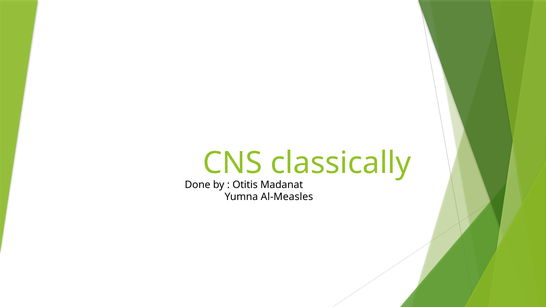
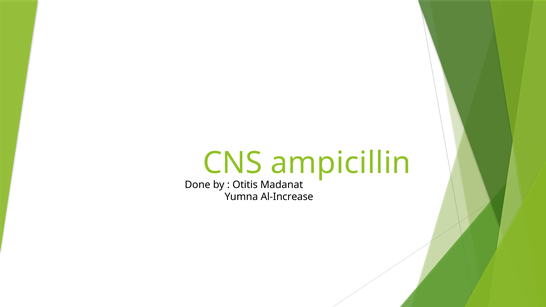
classically: classically -> ampicillin
Al-Measles: Al-Measles -> Al-Increase
